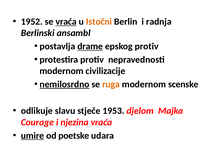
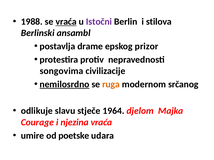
1952: 1952 -> 1988
Istočni colour: orange -> purple
radnja: radnja -> stilova
drame underline: present -> none
epskog protiv: protiv -> prizor
modernom at (62, 71): modernom -> songovima
scenske: scenske -> srčanog
1953: 1953 -> 1964
umire underline: present -> none
